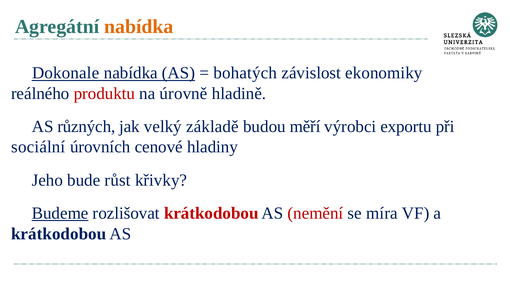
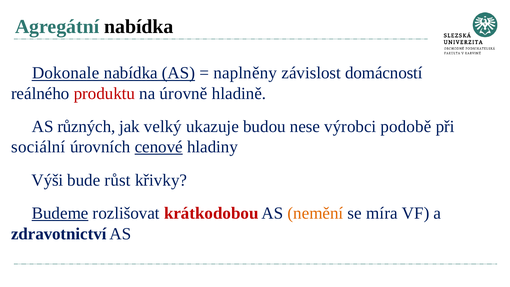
nabídka at (139, 27) colour: orange -> black
bohatých: bohatých -> naplněny
ekonomiky: ekonomiky -> domácností
základě: základě -> ukazuje
měří: měří -> nese
exportu: exportu -> podobě
cenové underline: none -> present
Jeho: Jeho -> Výši
nemění colour: red -> orange
krátkodobou at (59, 234): krátkodobou -> zdravotnictví
